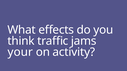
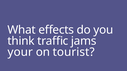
activity: activity -> tourist
